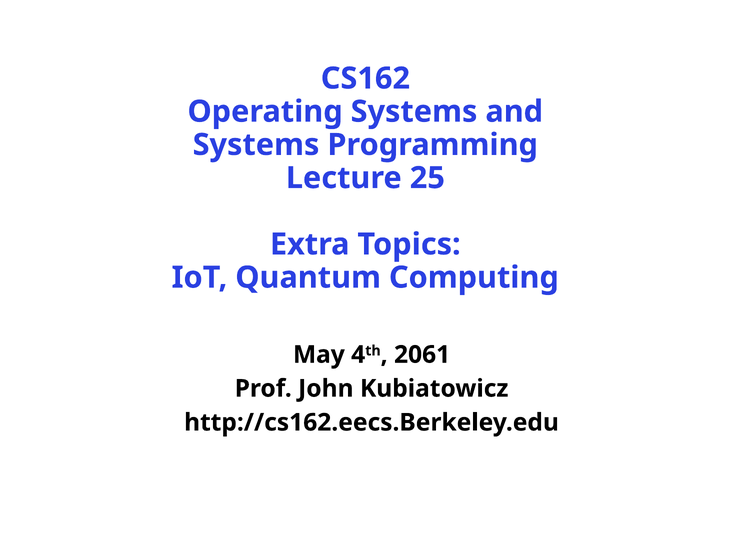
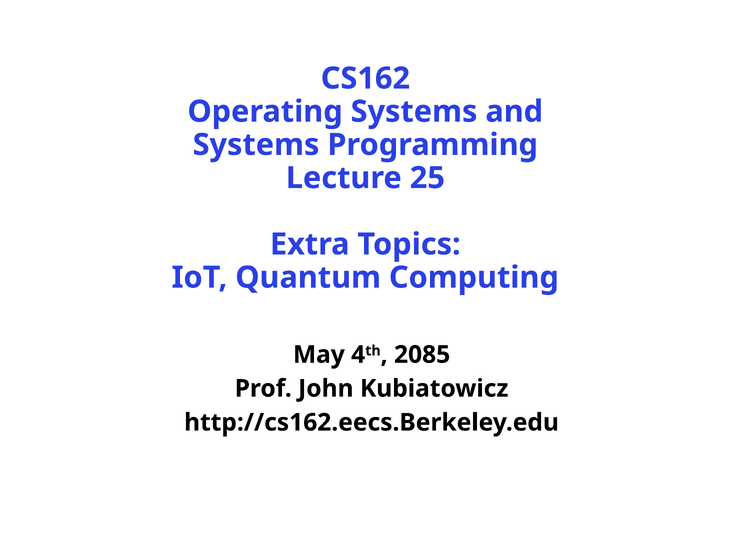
2061: 2061 -> 2085
